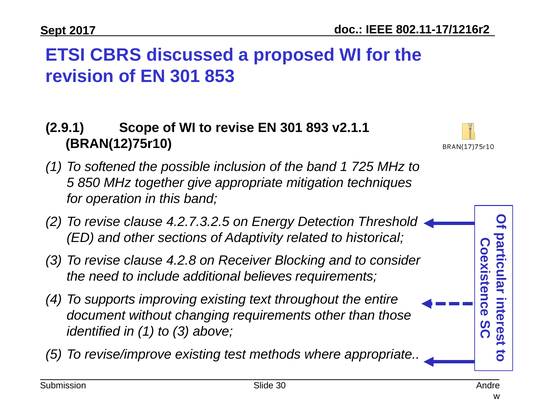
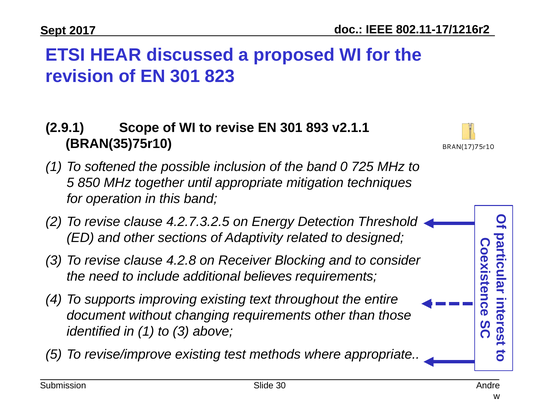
CBRS: CBRS -> HEAR
853: 853 -> 823
BRAN(12)75r10: BRAN(12)75r10 -> BRAN(35)75r10
band 1: 1 -> 0
give: give -> until
historical: historical -> designed
